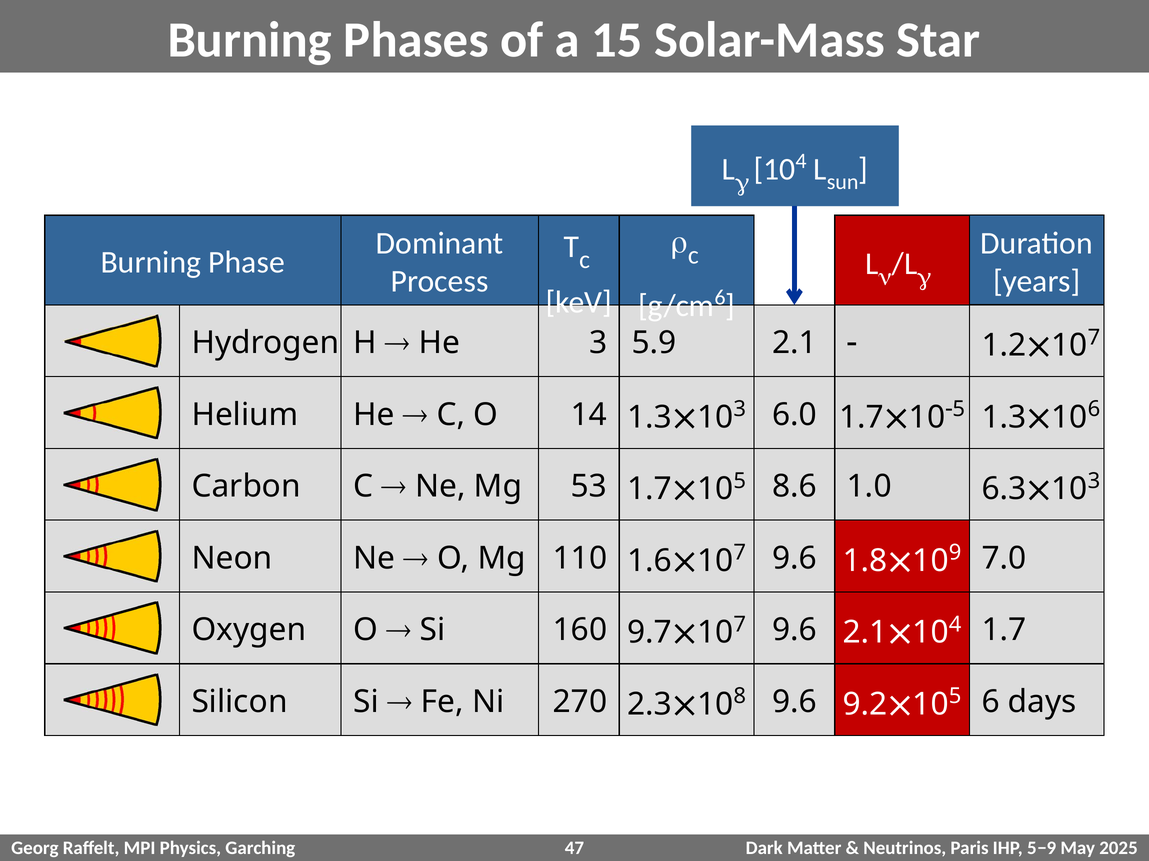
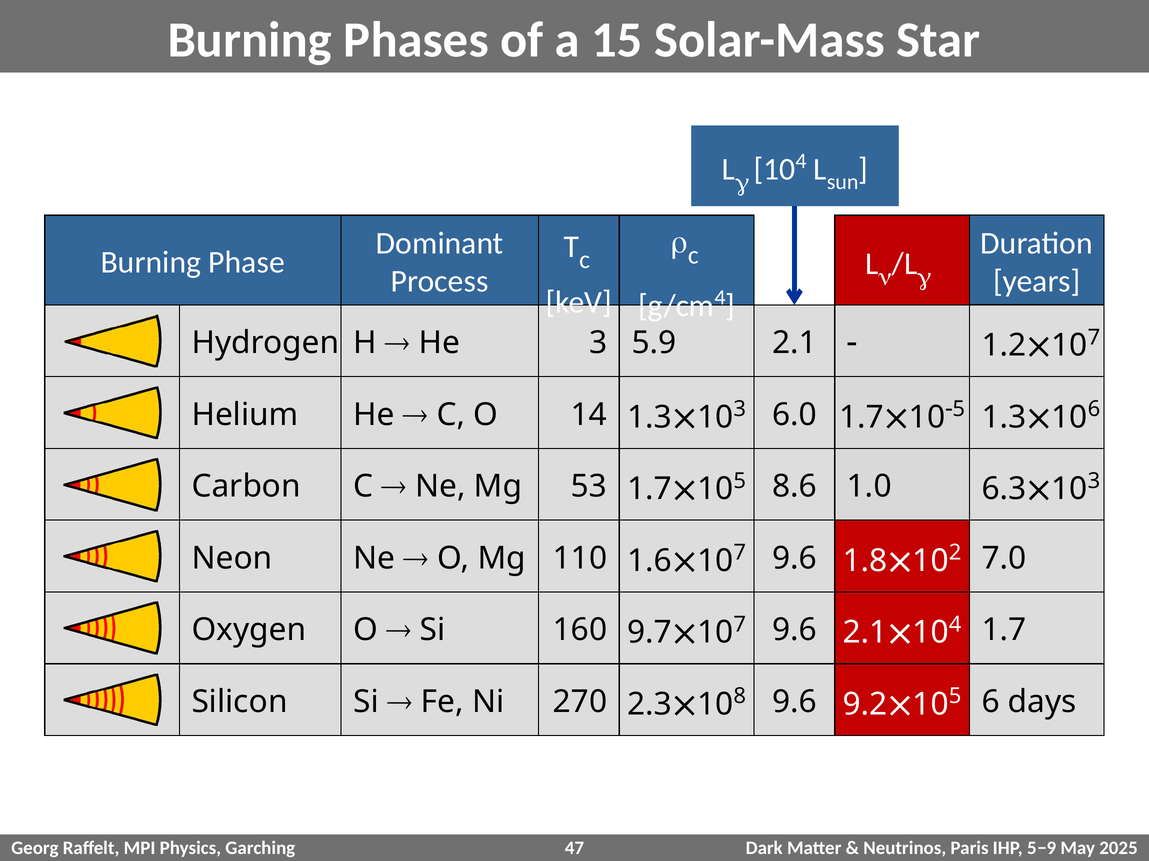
6 at (720, 298): 6 -> 4
9: 9 -> 2
